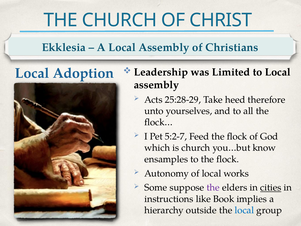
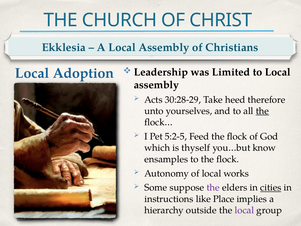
25:28-29: 25:28-29 -> 30:28-29
the at (262, 111) underline: none -> present
5:2-7: 5:2-7 -> 5:2-5
is church: church -> thyself
Book: Book -> Place
local at (244, 210) colour: blue -> purple
